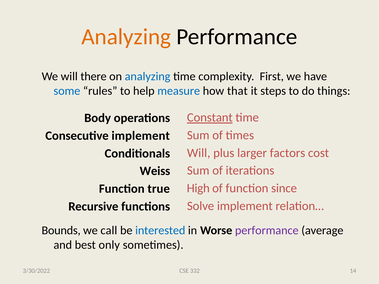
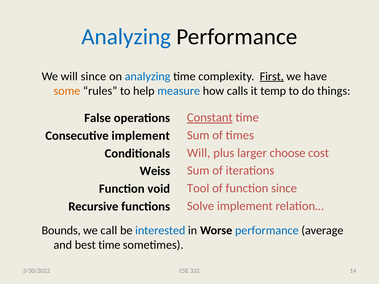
Analyzing at (126, 37) colour: orange -> blue
will there: there -> since
First underline: none -> present
some colour: blue -> orange
that: that -> calls
steps: steps -> temp
Body: Body -> False
factors: factors -> choose
High: High -> Tool
true: true -> void
performance at (267, 231) colour: purple -> blue
best only: only -> time
